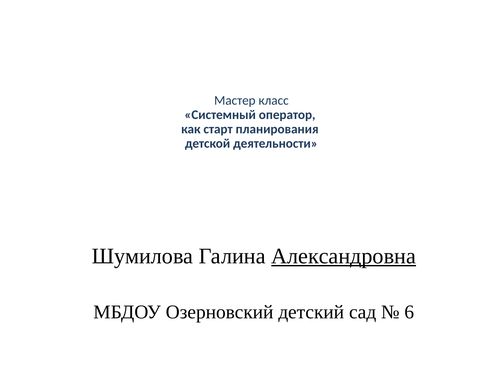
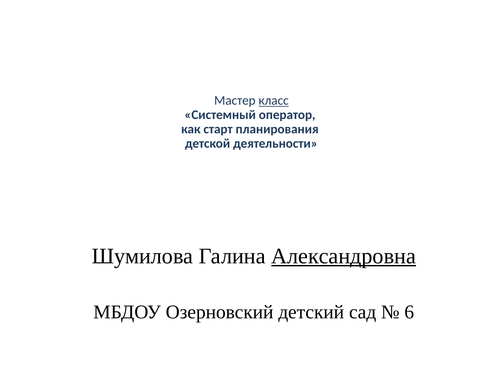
класс underline: none -> present
